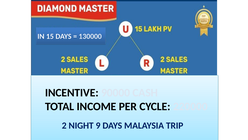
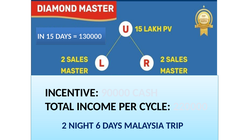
9: 9 -> 6
